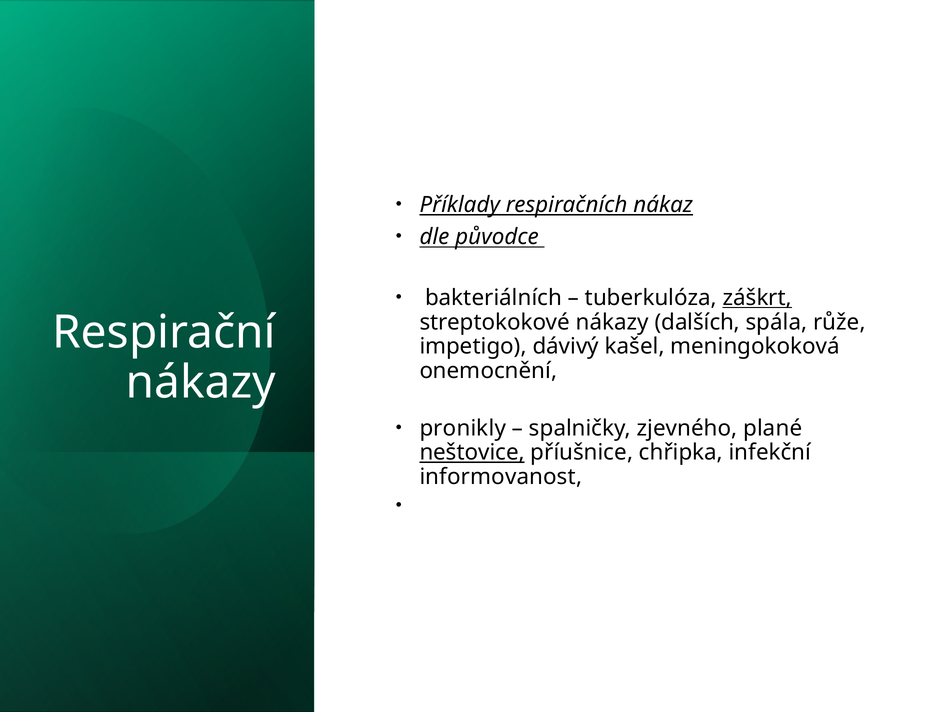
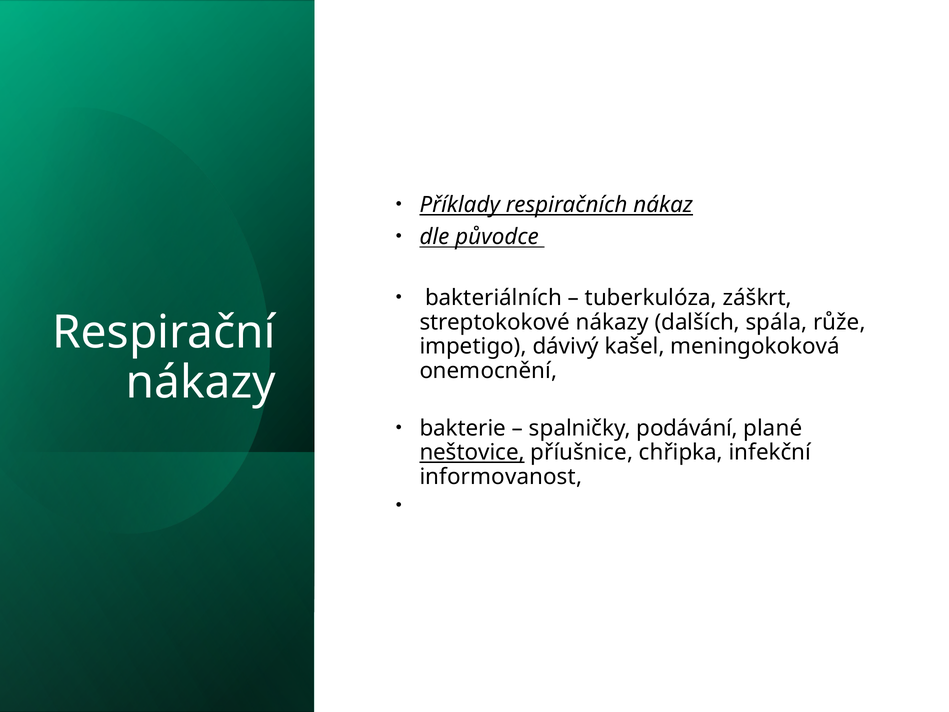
záškrt underline: present -> none
pronikly: pronikly -> bakterie
zjevného: zjevného -> podávání
